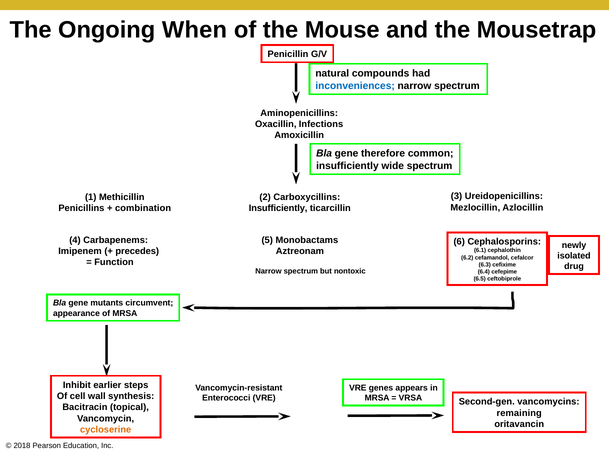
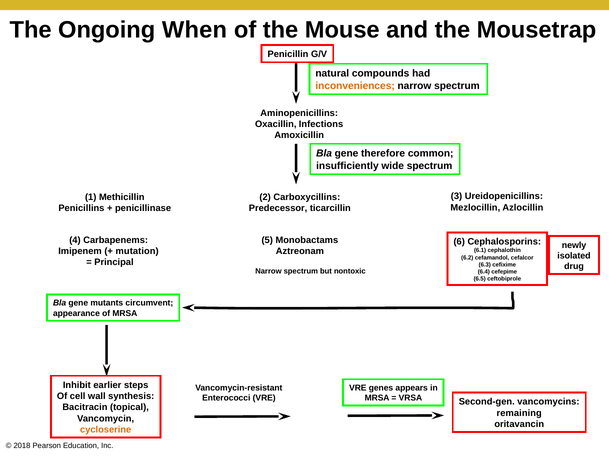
inconveniences colour: blue -> orange
combination: combination -> penicillinase
Insufficiently at (278, 208): Insufficiently -> Predecessor
precedes: precedes -> mutation
Function: Function -> Principal
